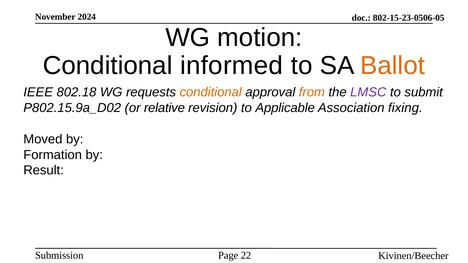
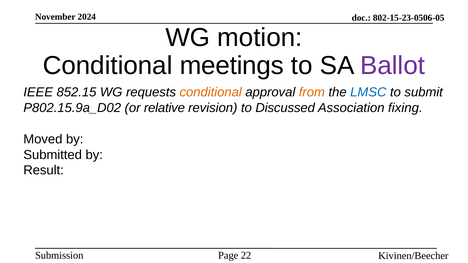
informed: informed -> meetings
Ballot colour: orange -> purple
802.18: 802.18 -> 852.15
LMSC colour: purple -> blue
Applicable: Applicable -> Discussed
Formation: Formation -> Submitted
